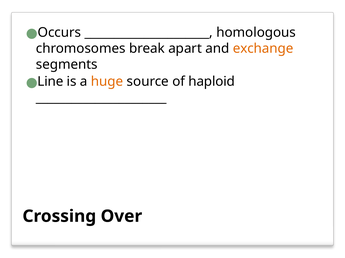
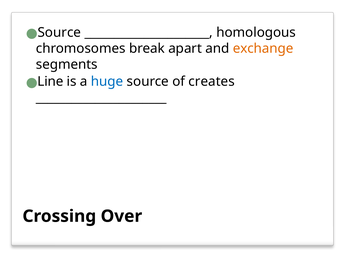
Occurs at (59, 32): Occurs -> Source
huge colour: orange -> blue
haploid: haploid -> creates
